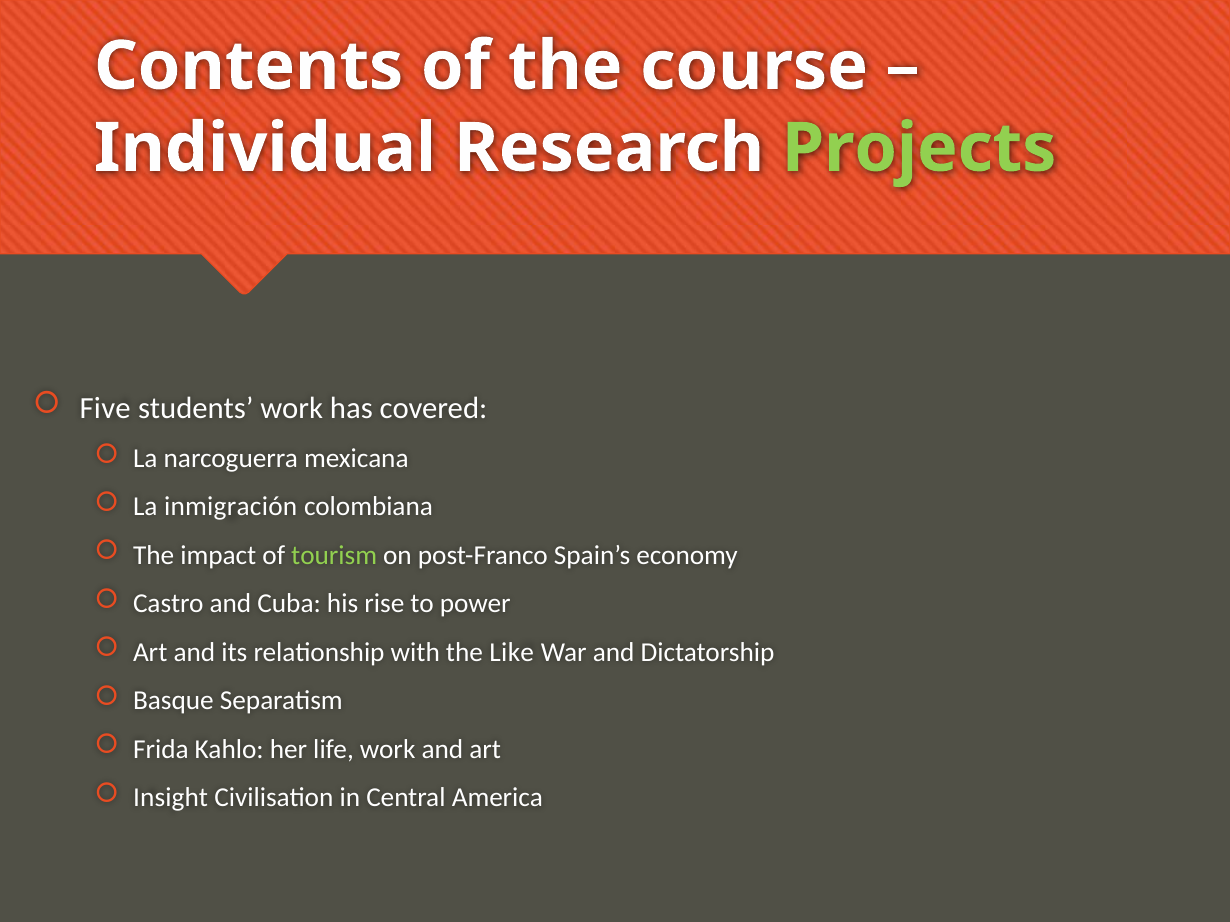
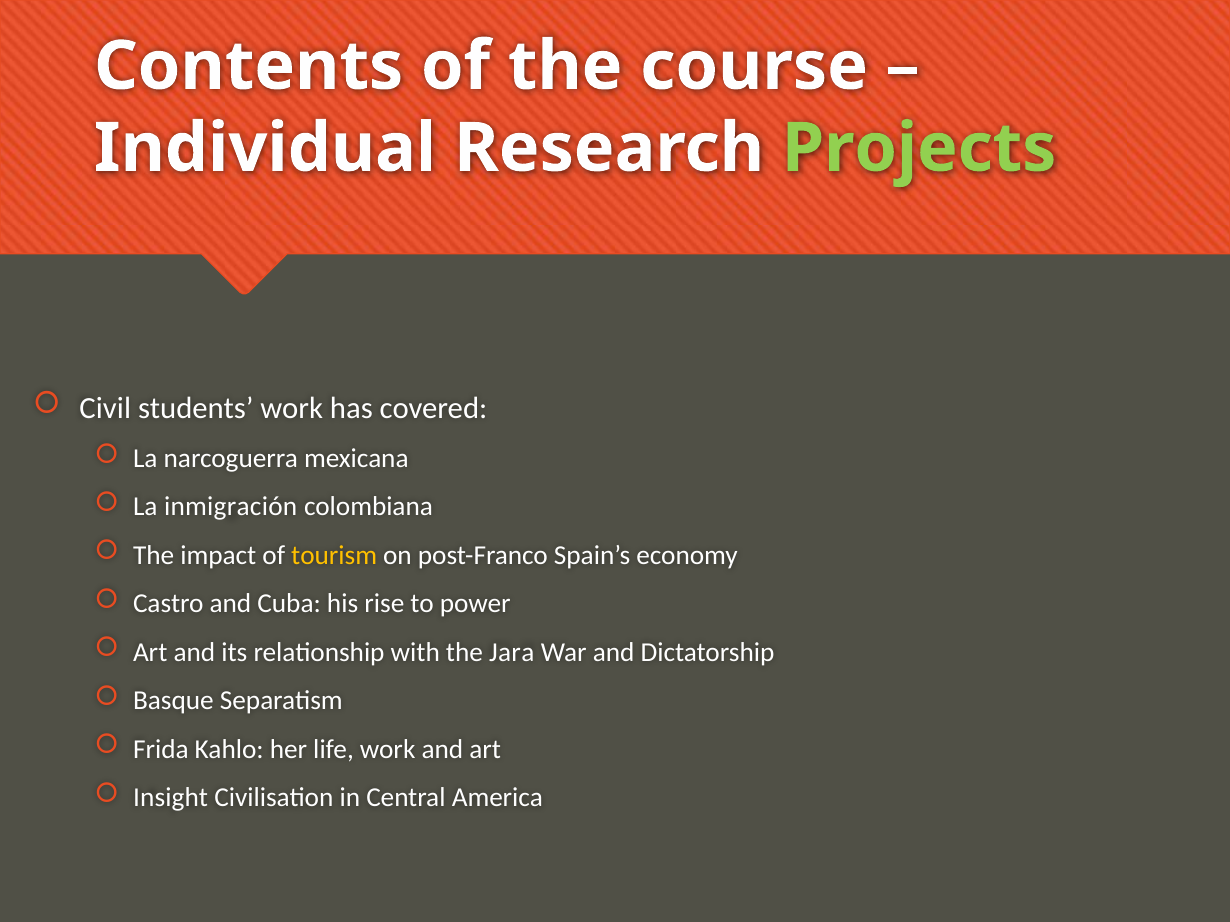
Five: Five -> Civil
tourism colour: light green -> yellow
Like: Like -> Jara
